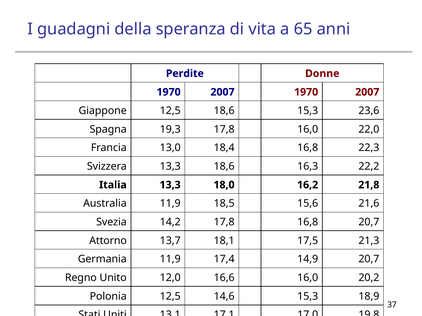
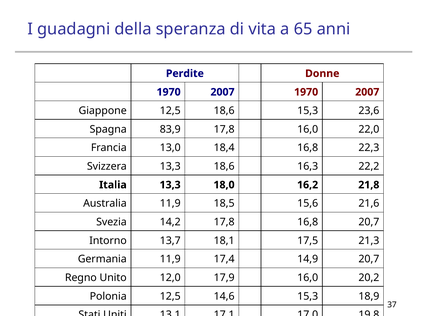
19,3: 19,3 -> 83,9
Attorno: Attorno -> Intorno
16,6: 16,6 -> 17,9
